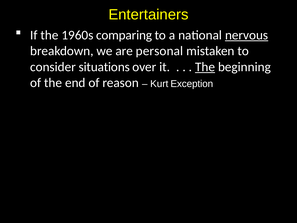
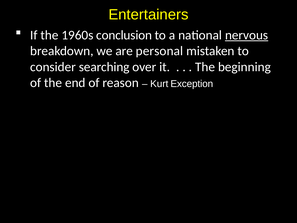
comparing: comparing -> conclusion
situations: situations -> searching
The at (205, 67) underline: present -> none
